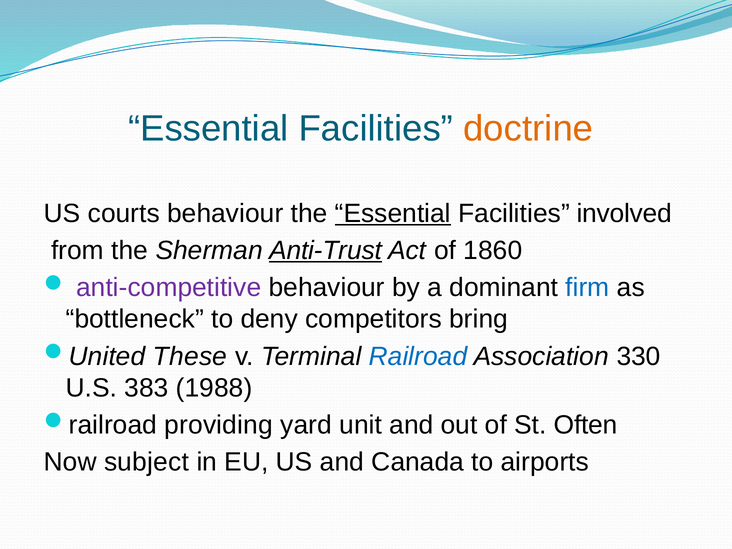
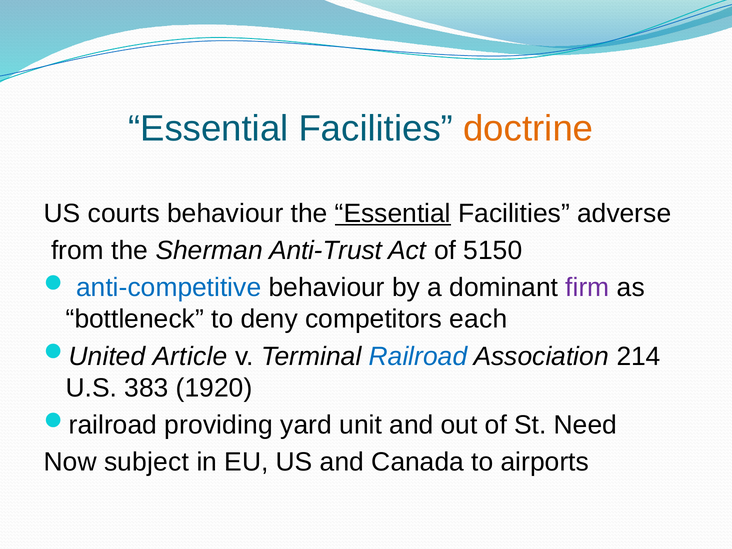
involved: involved -> adverse
Anti-Trust underline: present -> none
1860: 1860 -> 5150
anti-competitive colour: purple -> blue
firm colour: blue -> purple
bring: bring -> each
These: These -> Article
330: 330 -> 214
1988: 1988 -> 1920
Often: Often -> Need
